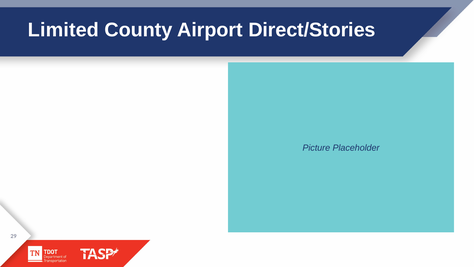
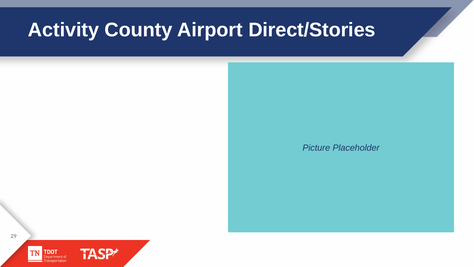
Limited: Limited -> Activity
